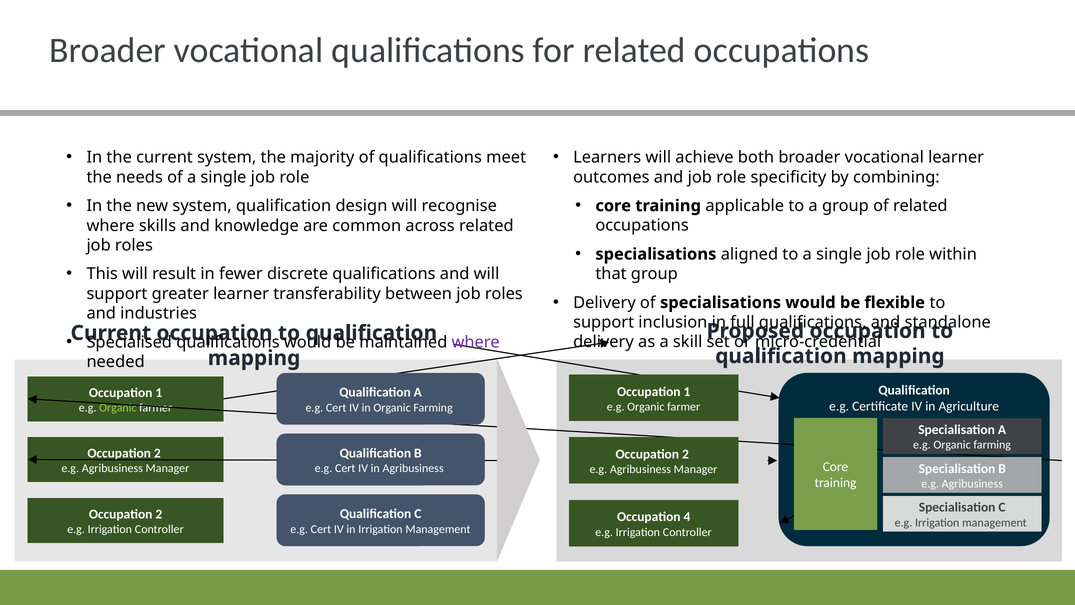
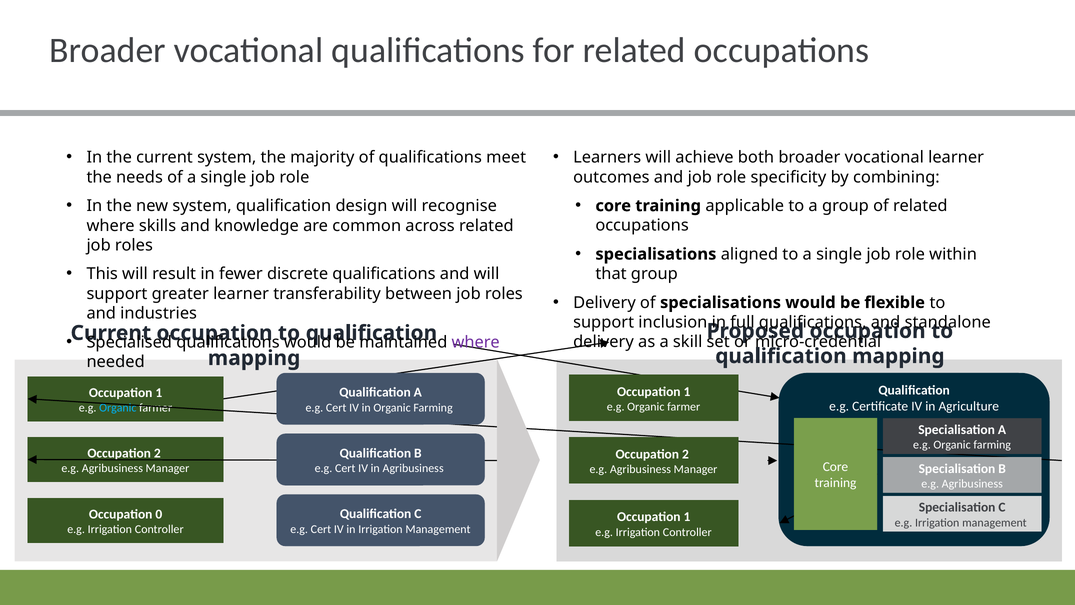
Organic at (118, 408) colour: light green -> light blue
2 at (159, 514): 2 -> 0
4 at (687, 517): 4 -> 1
